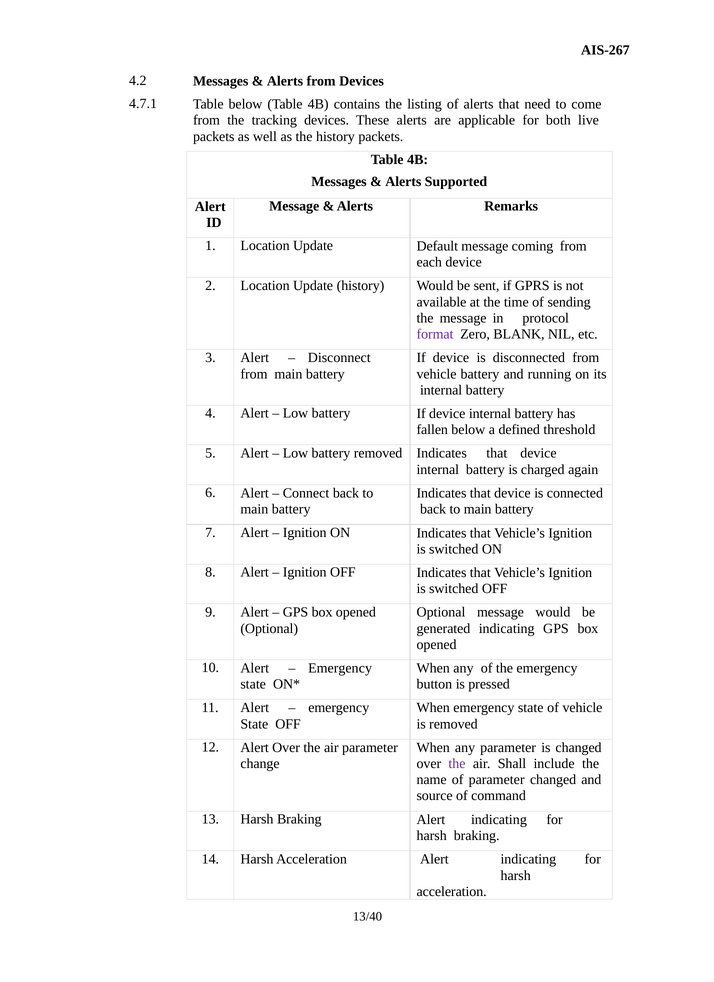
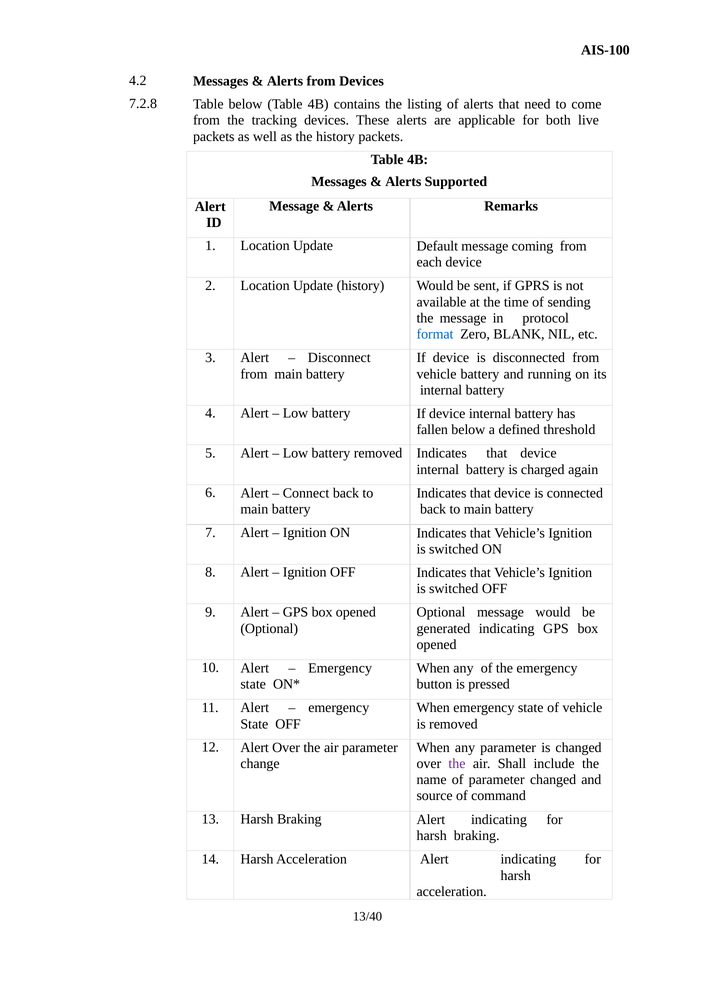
AIS-267: AIS-267 -> AIS-100
4.7.1: 4.7.1 -> 7.2.8
format colour: purple -> blue
